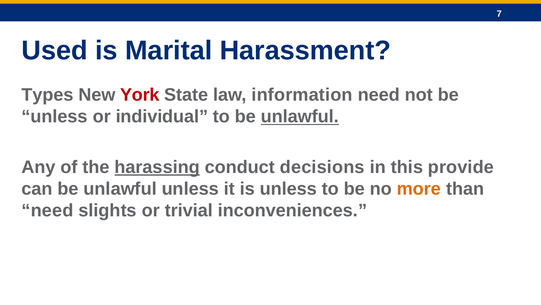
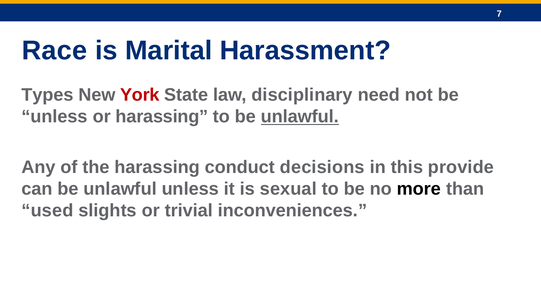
Used: Used -> Race
information: information -> disciplinary
or individual: individual -> harassing
harassing at (157, 167) underline: present -> none
is unless: unless -> sexual
more colour: orange -> black
need at (47, 210): need -> used
